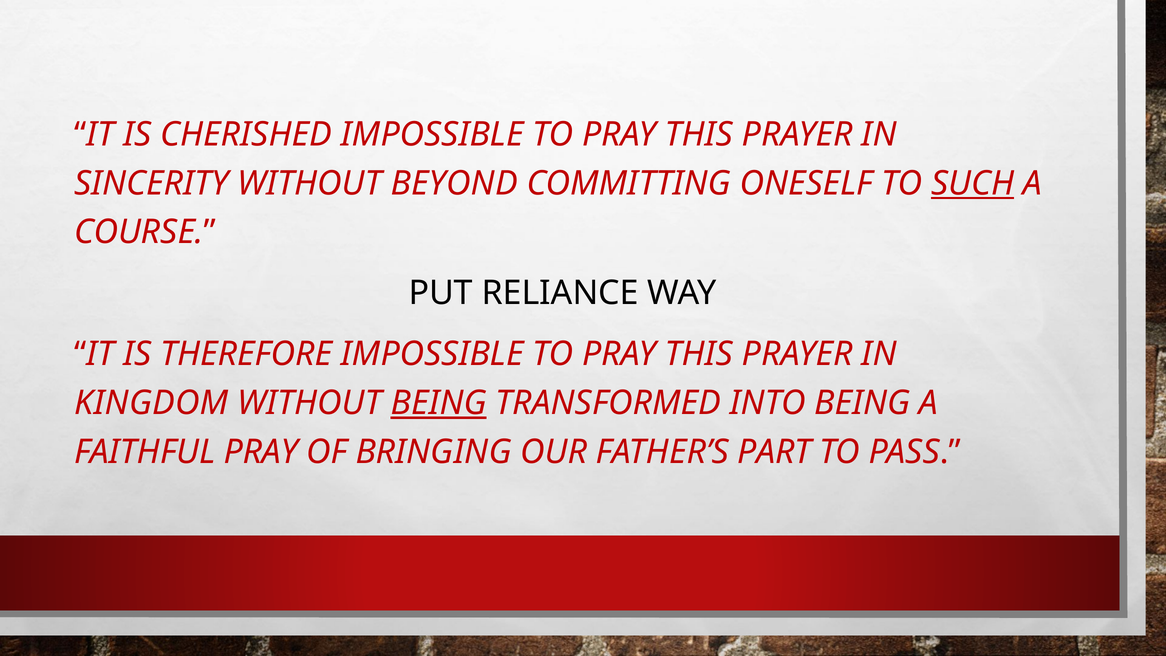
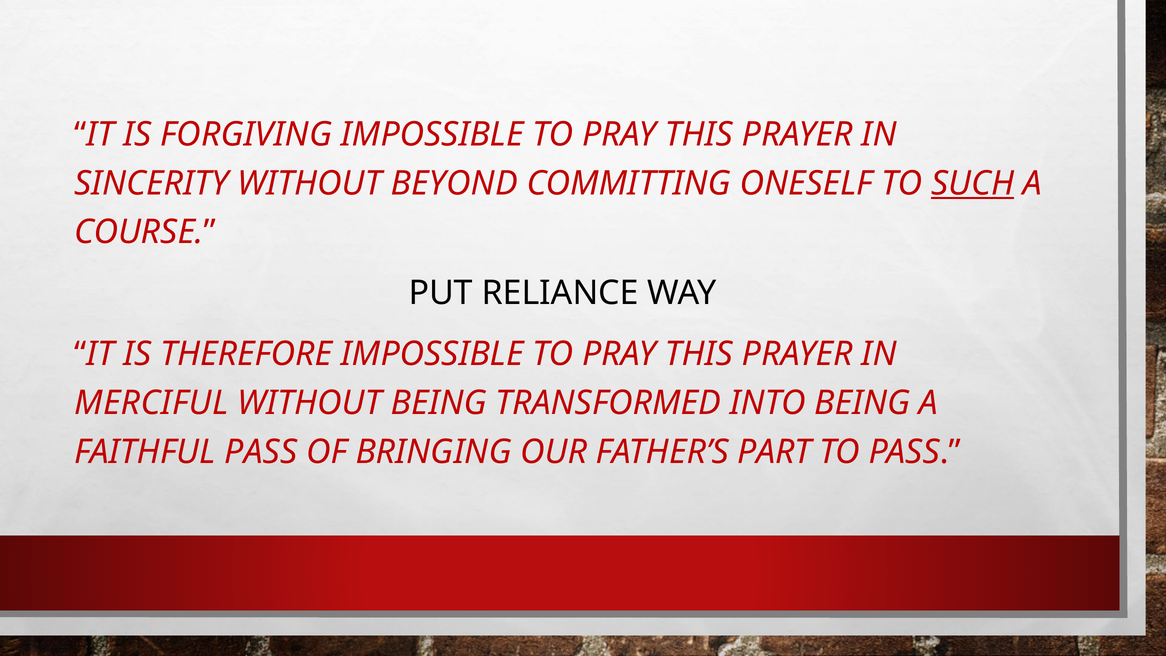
CHERISHED: CHERISHED -> FORGIVING
KINGDOM: KINGDOM -> MERCIFUL
BEING at (439, 403) underline: present -> none
FAITHFUL PRAY: PRAY -> PASS
